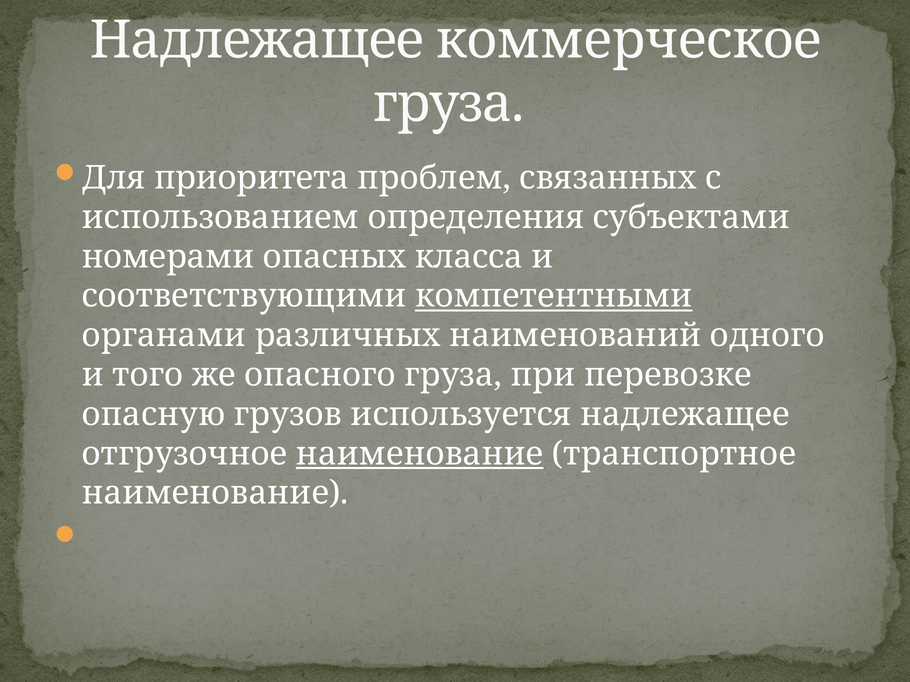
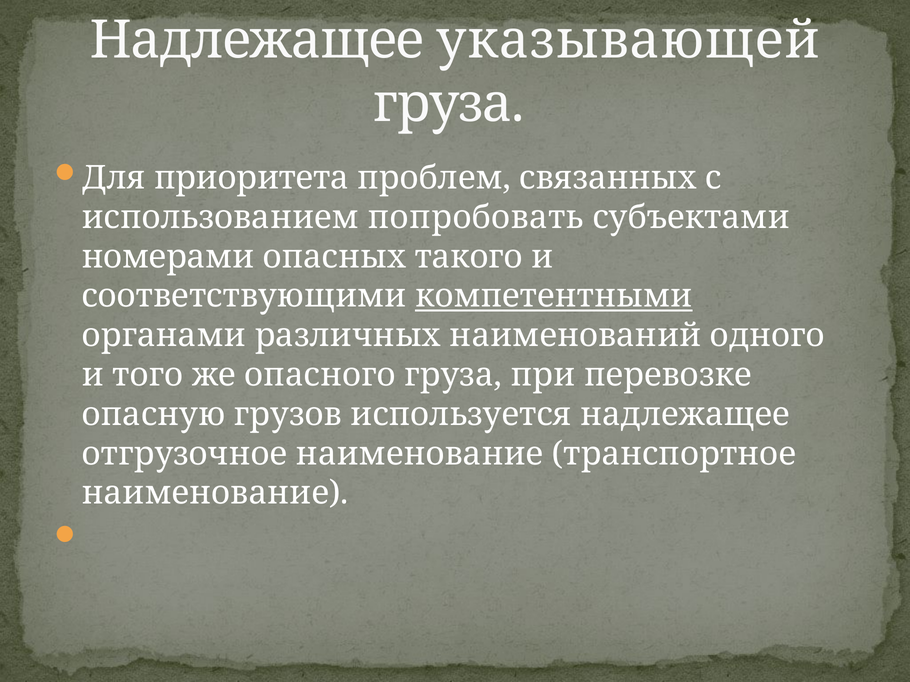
коммерческое: коммерческое -> указывающей
определения: определения -> попробовать
класса: класса -> такого
наименование at (420, 454) underline: present -> none
